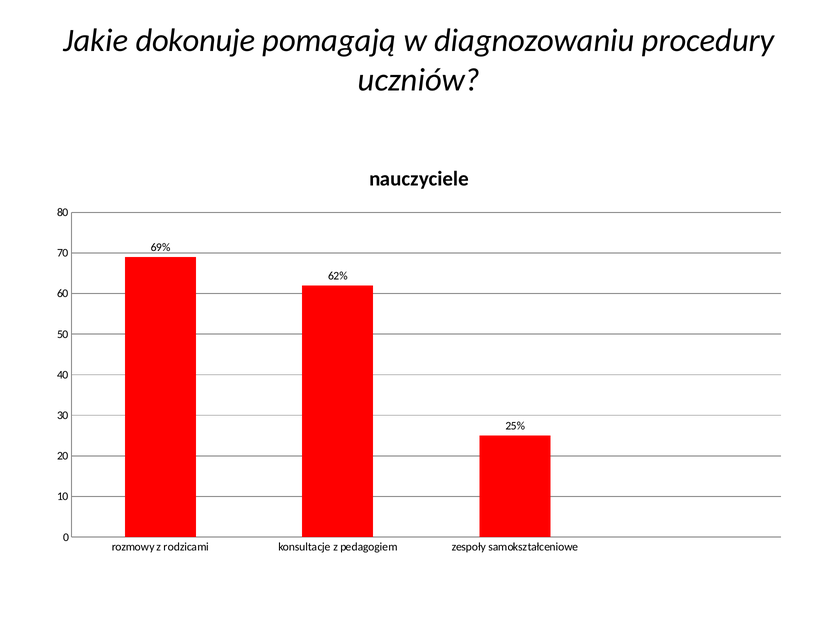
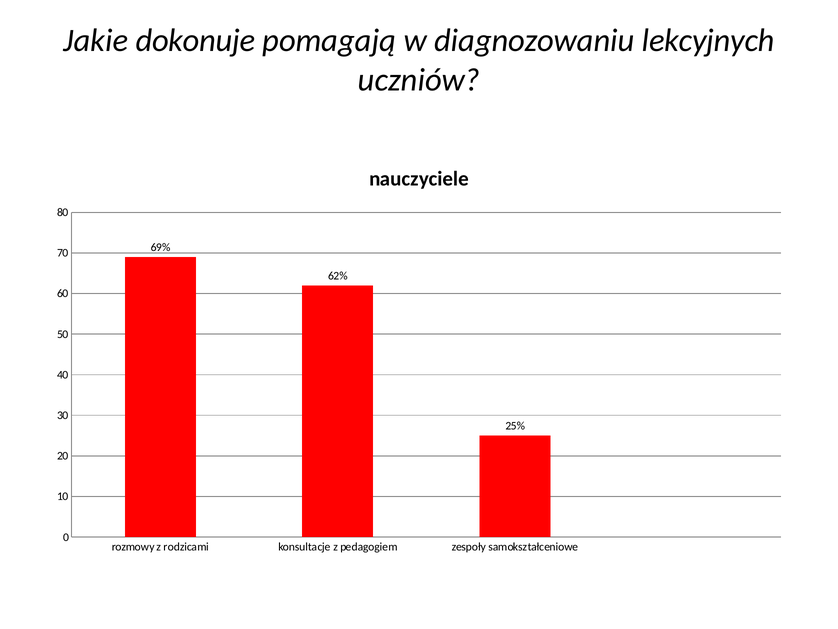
procedury: procedury -> lekcyjnych
